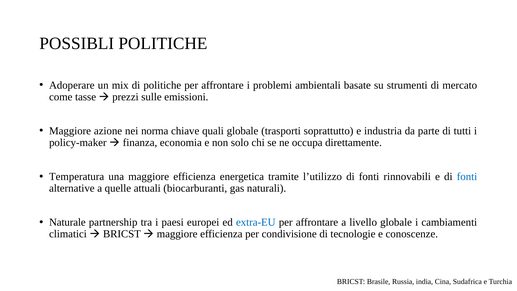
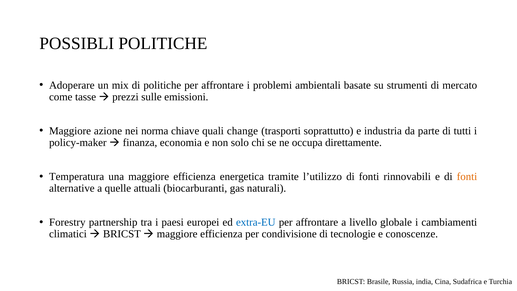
quali globale: globale -> change
fonti at (467, 176) colour: blue -> orange
Naturale: Naturale -> Forestry
